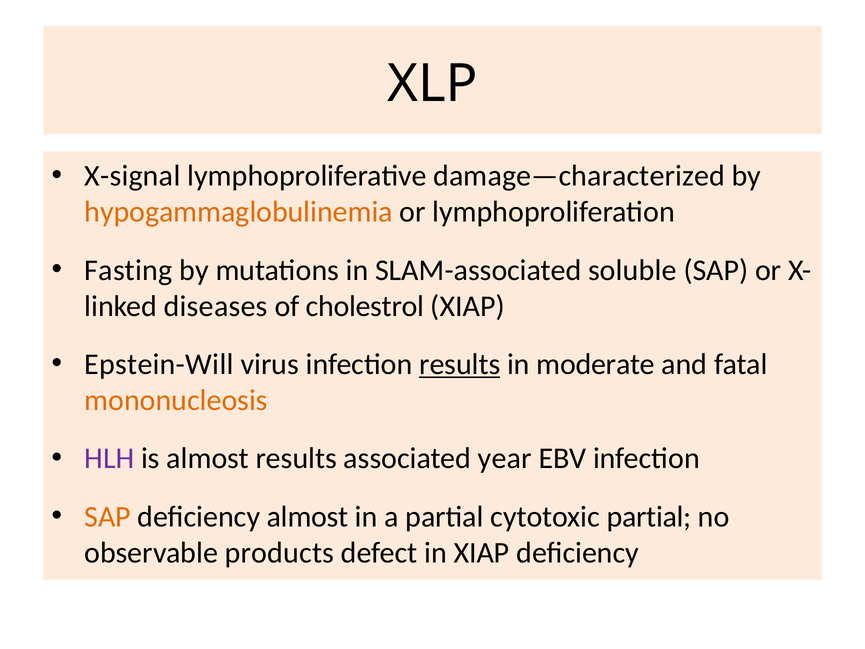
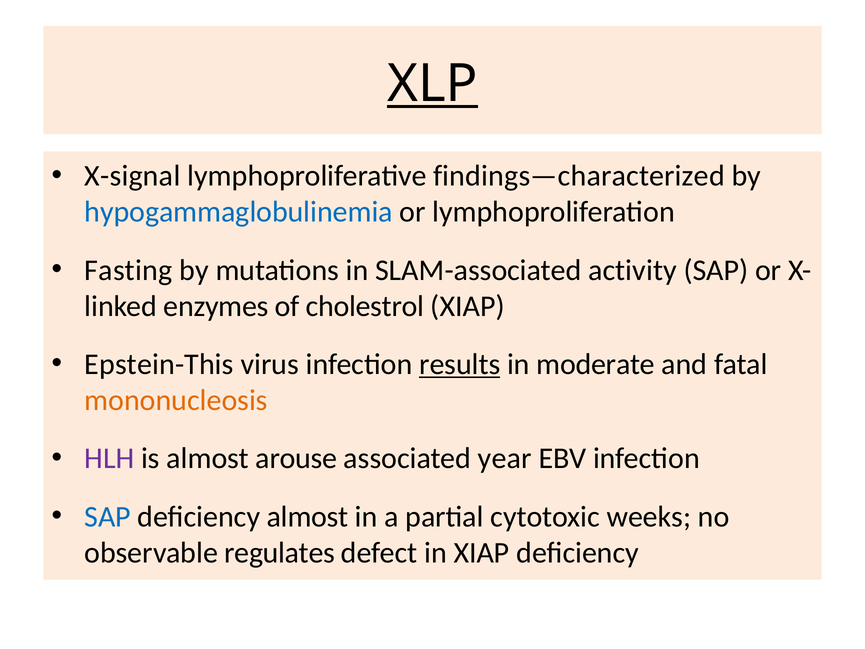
XLP underline: none -> present
damage—characterized: damage—characterized -> findings—characterized
hypogammaglobulinemia colour: orange -> blue
soluble: soluble -> activity
diseases: diseases -> enzymes
Epstein-Will: Epstein-Will -> Epstein-This
almost results: results -> arouse
SAP at (108, 516) colour: orange -> blue
cytotoxic partial: partial -> weeks
products: products -> regulates
